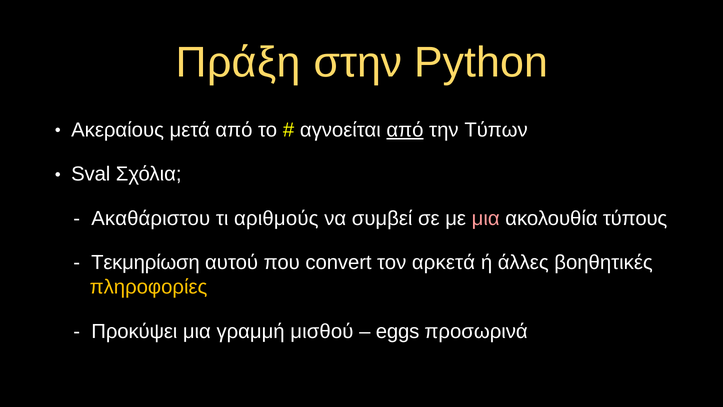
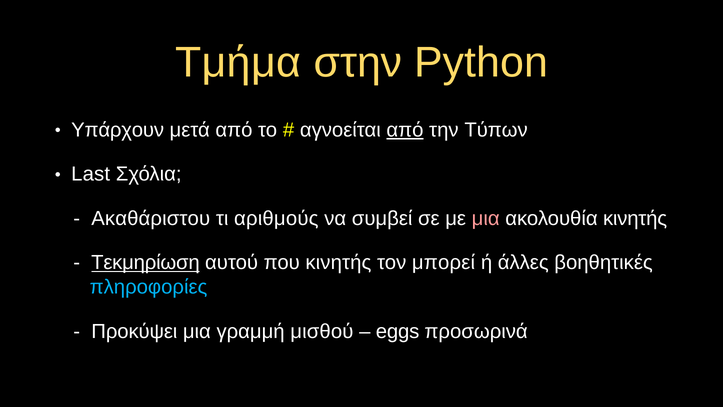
Πράξη: Πράξη -> Τμήμα
Ακεραίους: Ακεραίους -> Υπάρχουν
Sval: Sval -> Last
ακολουθία τύπους: τύπους -> κινητής
Τεκμηρίωση underline: none -> present
που convert: convert -> κινητής
αρκετά: αρκετά -> μπορεί
πληροφορίες colour: yellow -> light blue
